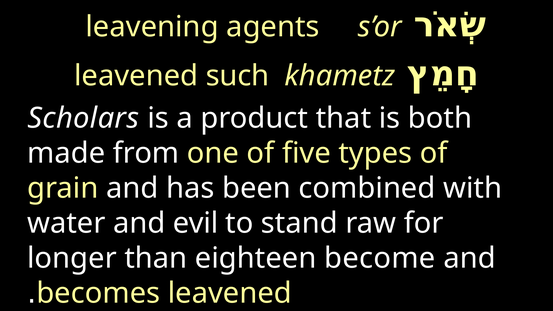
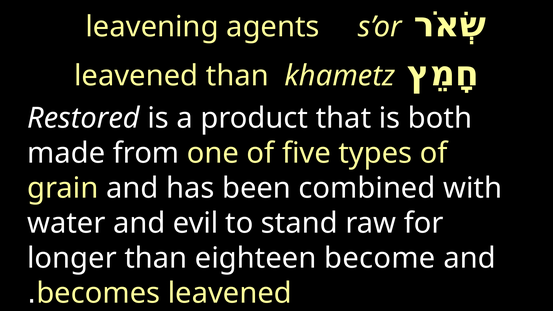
leavened such: such -> than
Scholars: Scholars -> Restored
